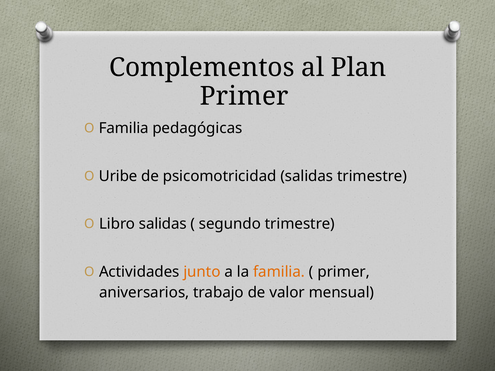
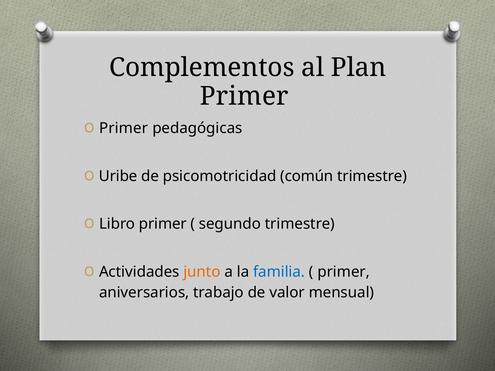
Familia at (124, 128): Familia -> Primer
psicomotricidad salidas: salidas -> común
Libro salidas: salidas -> primer
familia at (279, 272) colour: orange -> blue
